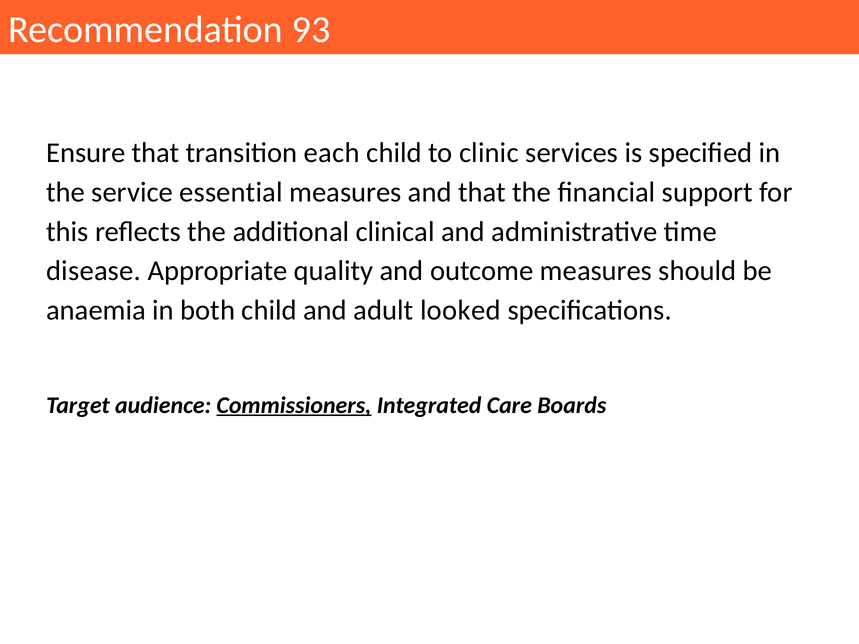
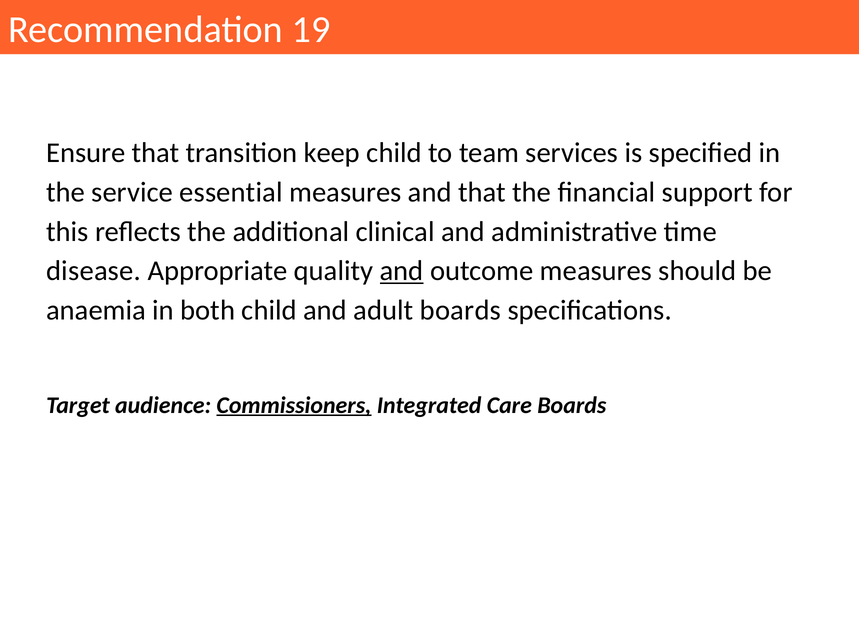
93: 93 -> 19
each: each -> keep
clinic: clinic -> team
and at (402, 271) underline: none -> present
adult looked: looked -> boards
